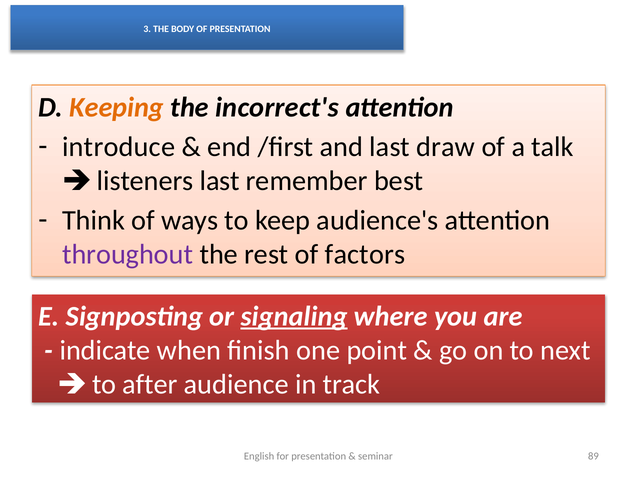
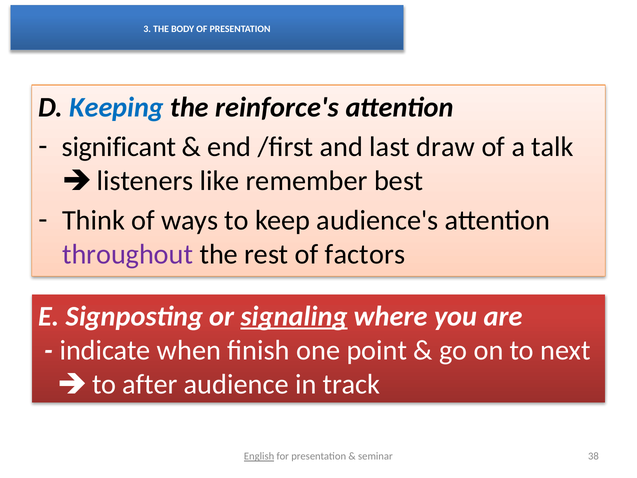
Keeping colour: orange -> blue
incorrect's: incorrect's -> reinforce's
introduce: introduce -> significant
listeners last: last -> like
English underline: none -> present
89: 89 -> 38
